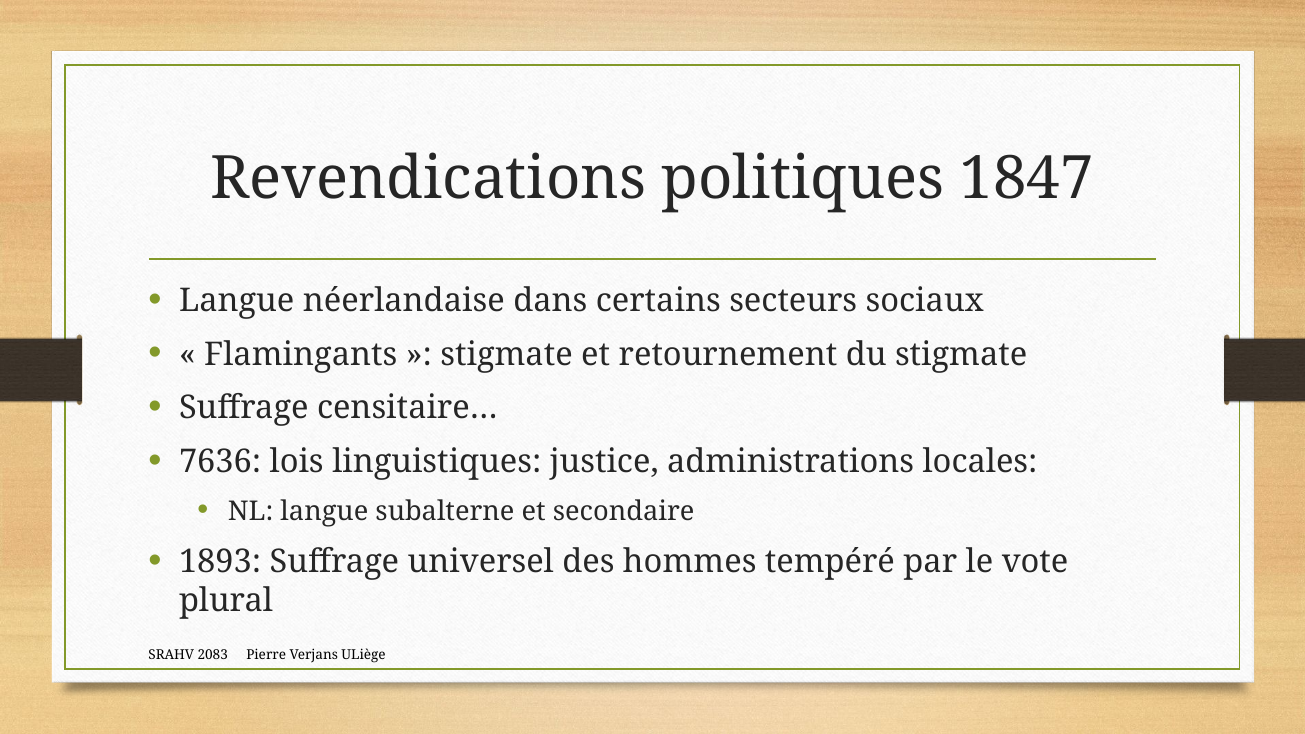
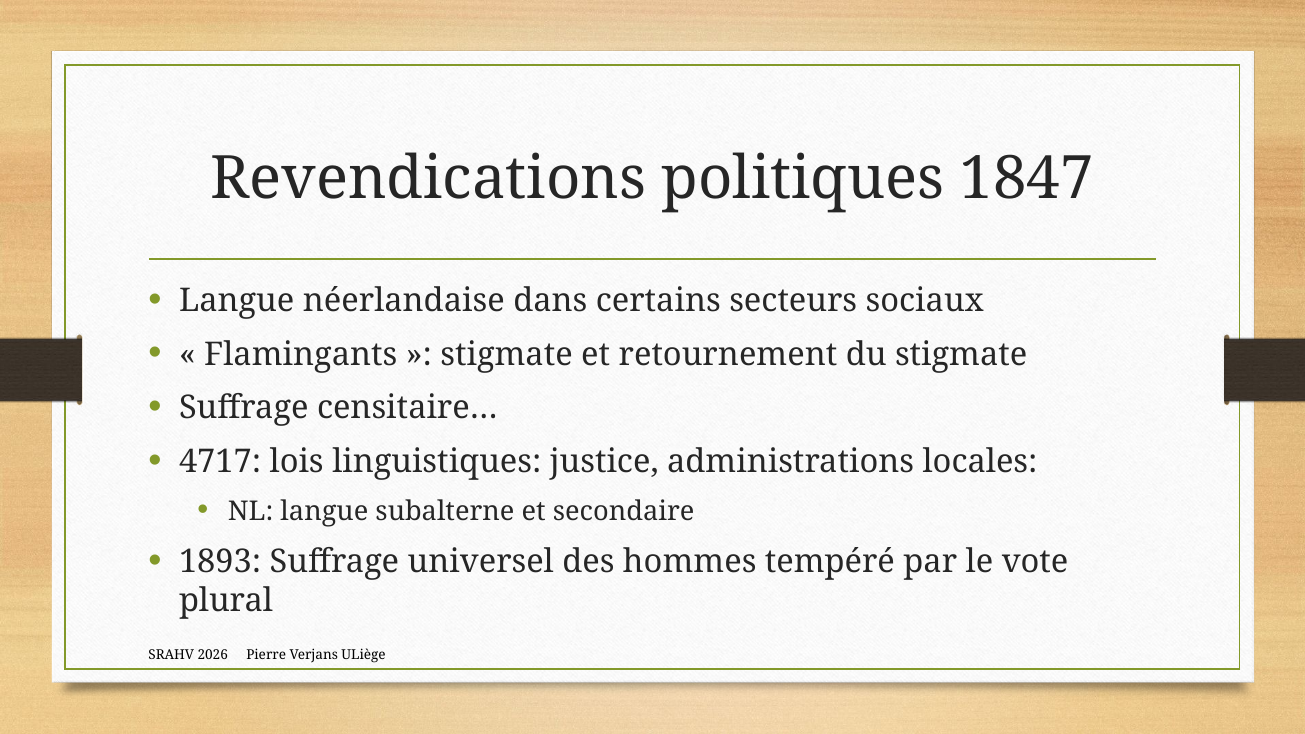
7636: 7636 -> 4717
2083: 2083 -> 2026
